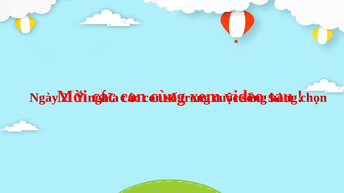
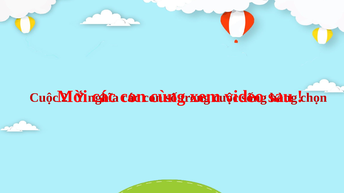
Ngày at (44, 98): Ngày -> Cuộc
